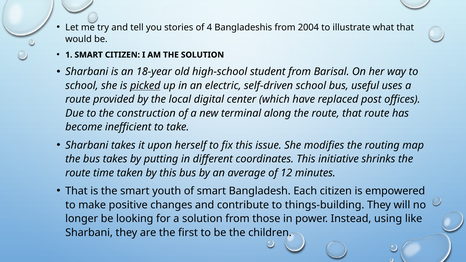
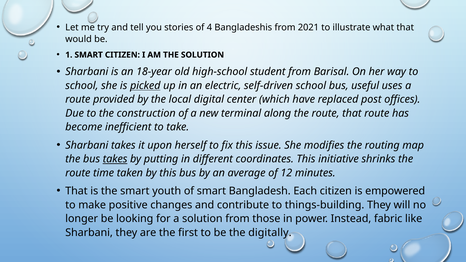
2004: 2004 -> 2021
takes at (115, 159) underline: none -> present
using: using -> fabric
children: children -> digitally
